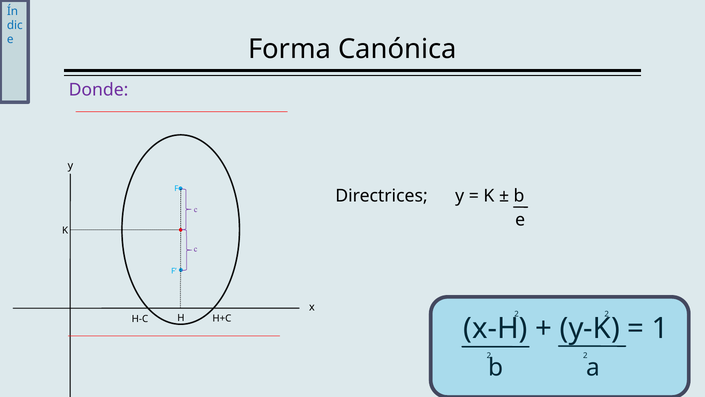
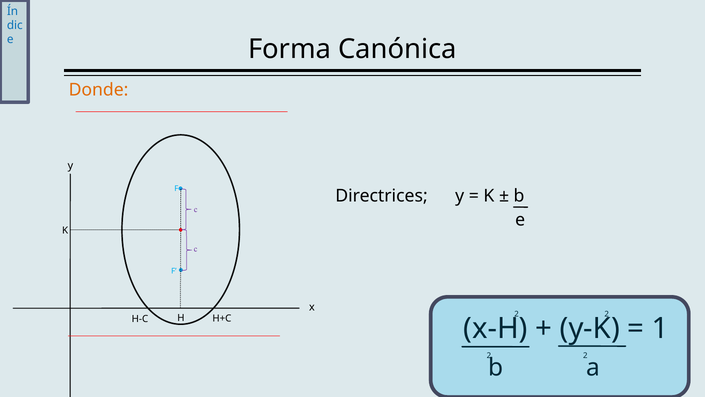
Donde colour: purple -> orange
